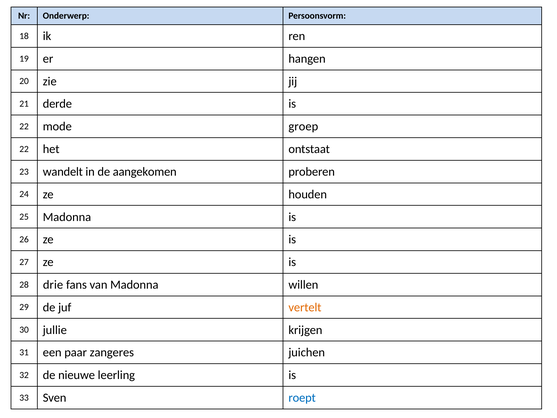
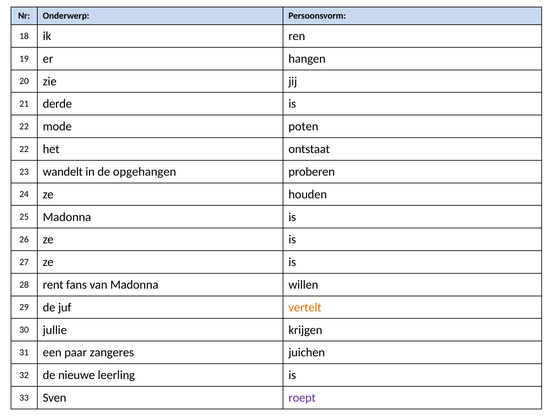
groep: groep -> poten
aangekomen: aangekomen -> opgehangen
drie: drie -> rent
roept colour: blue -> purple
